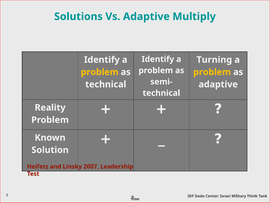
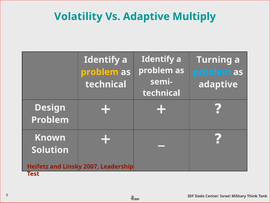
Solutions: Solutions -> Volatility
problem at (212, 72) colour: yellow -> light blue
Reality: Reality -> Design
